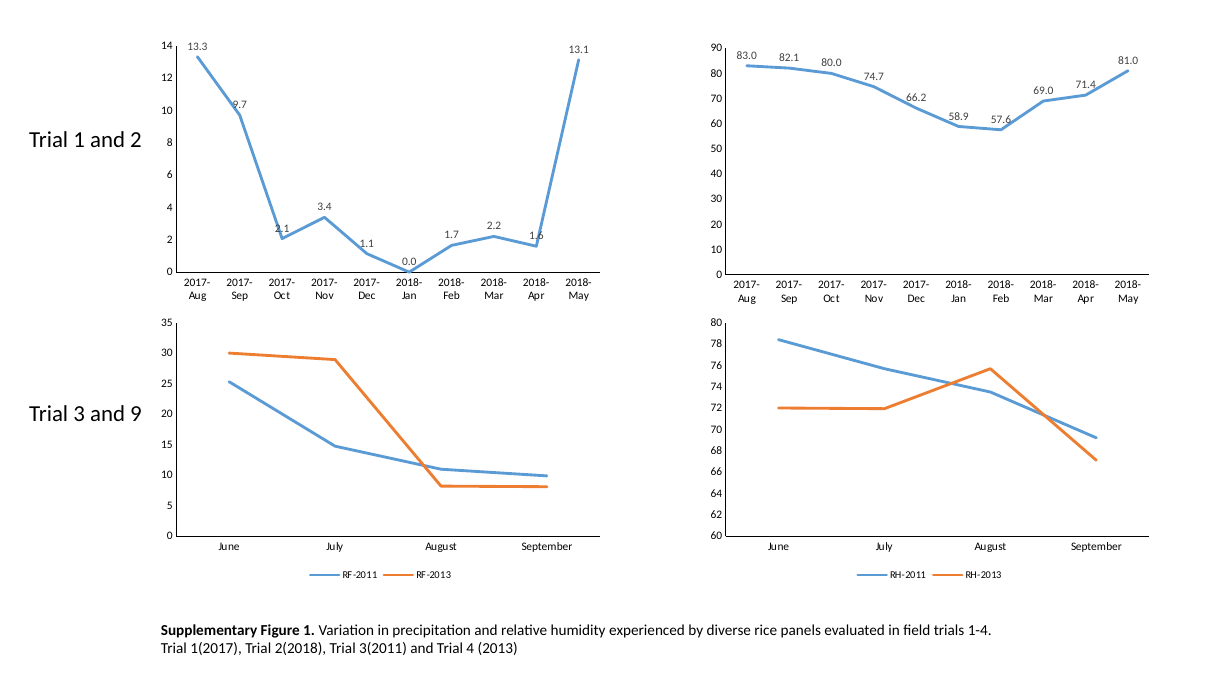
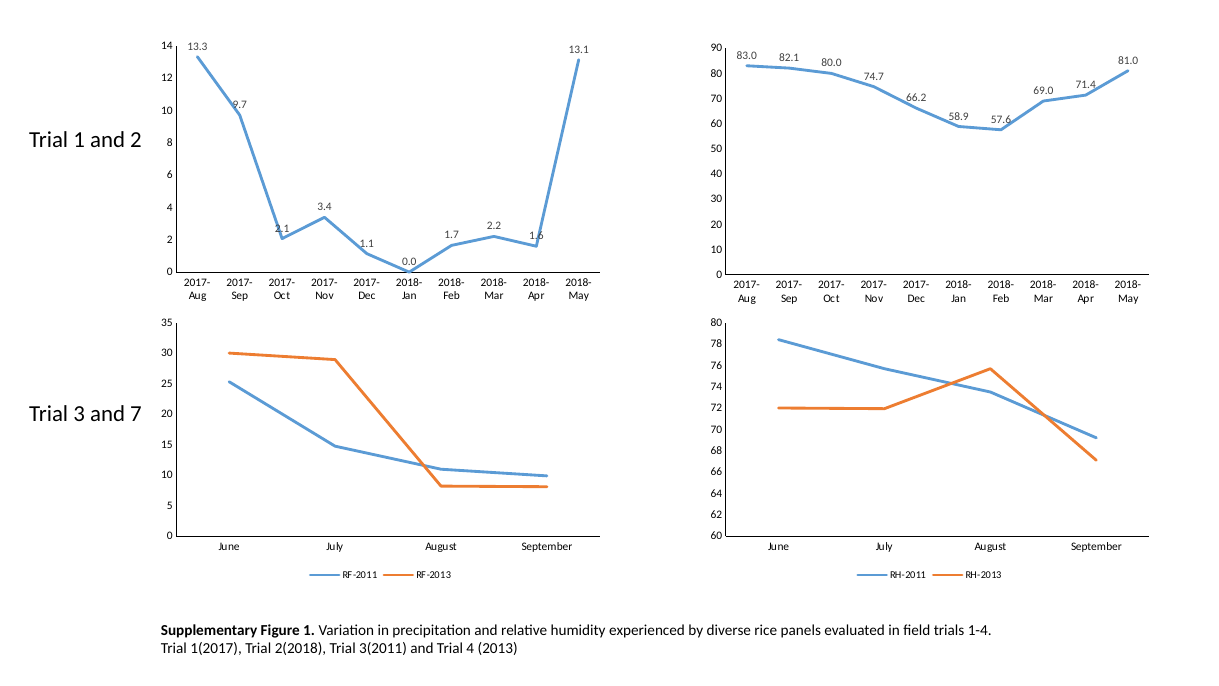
9: 9 -> 7
